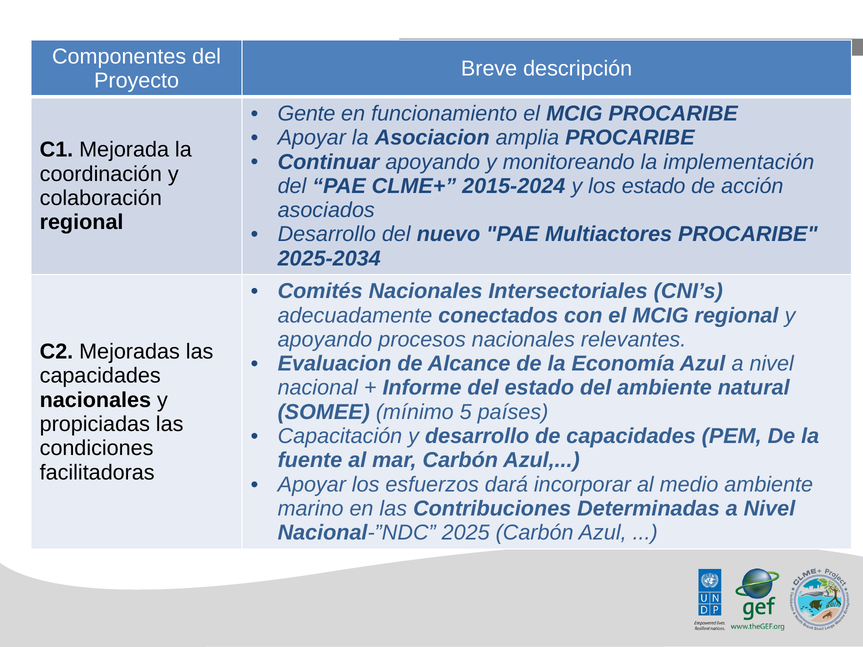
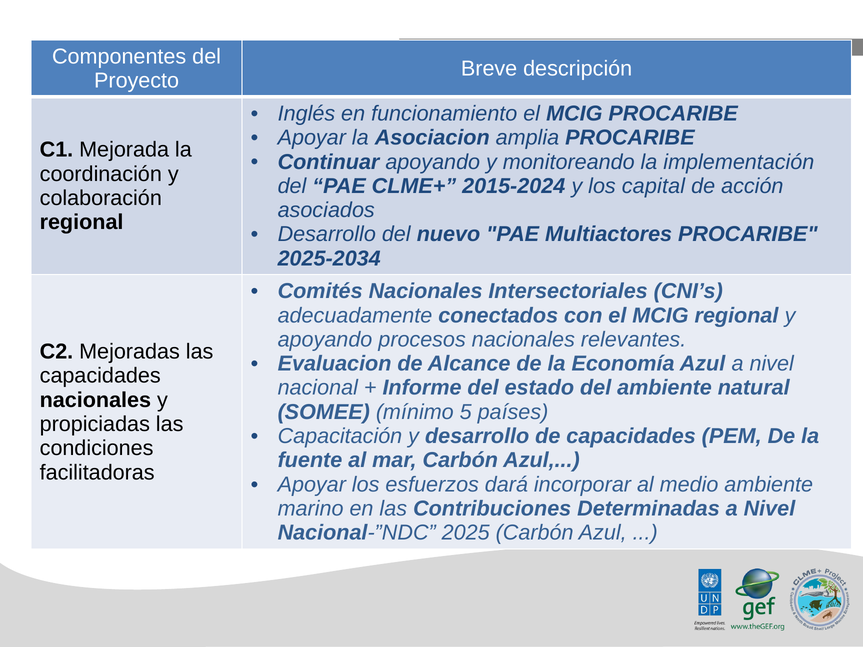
Gente: Gente -> Inglés
los estado: estado -> capital
